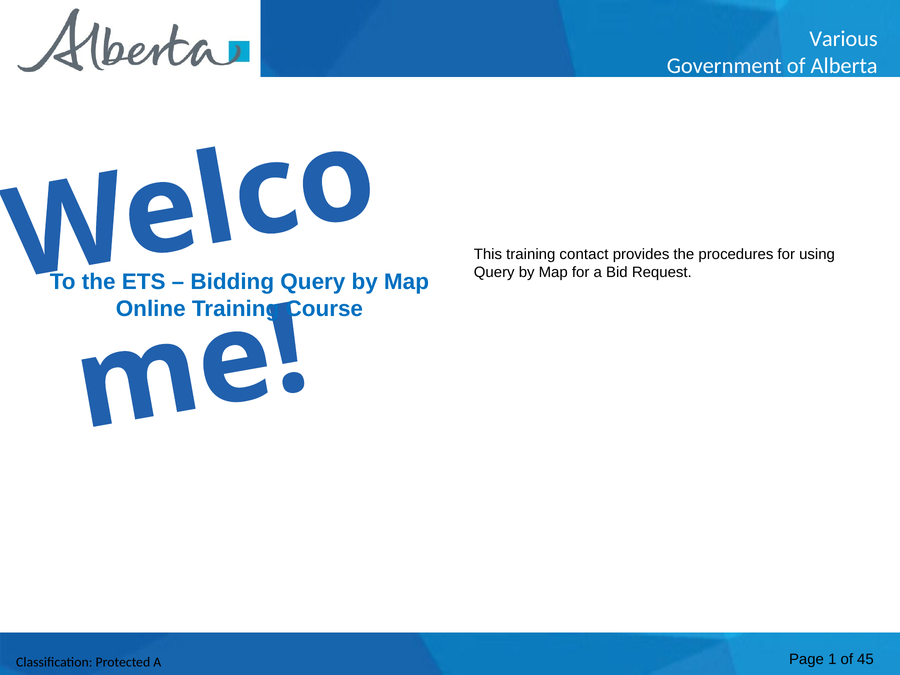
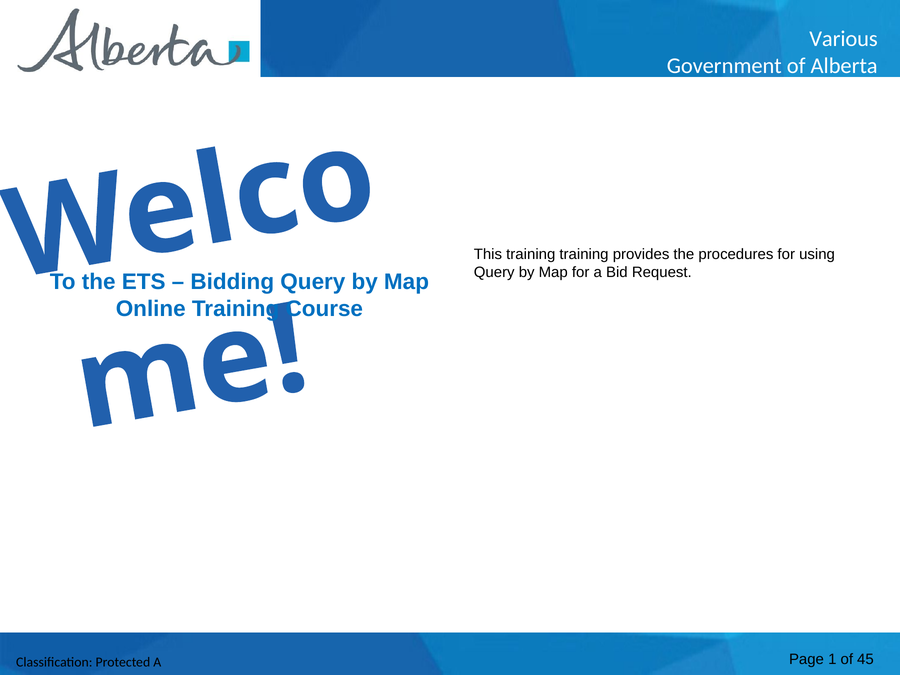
training contact: contact -> training
